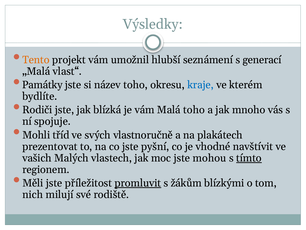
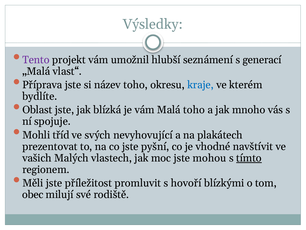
Tento colour: orange -> purple
Památky: Památky -> Příprava
Rodiči: Rodiči -> Oblast
vlastnoručně: vlastnoručně -> nevyhovující
promluvit underline: present -> none
žákům: žákům -> hovoří
nich: nich -> obec
